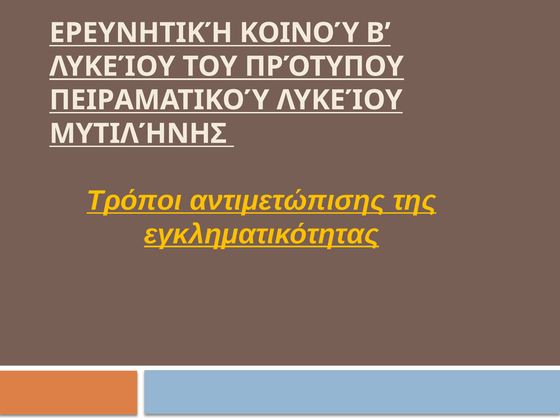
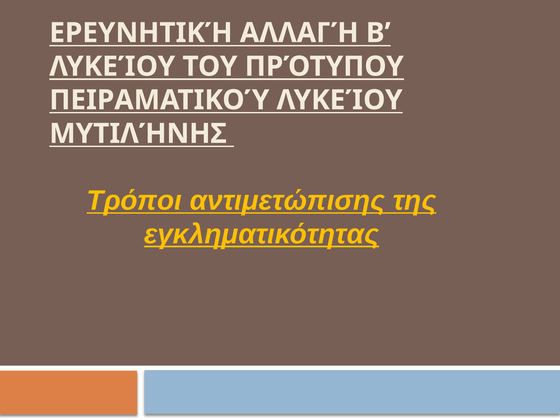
ΚΟΙΝΟΎ: ΚΟΙΝΟΎ -> ΑΛΛΑΓΉ
